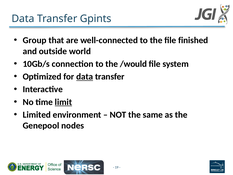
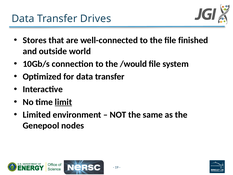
Gpints: Gpints -> Drives
Group: Group -> Stores
data at (85, 77) underline: present -> none
